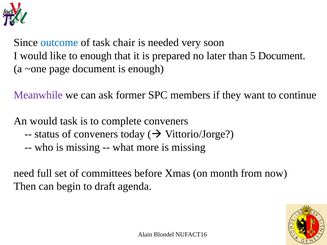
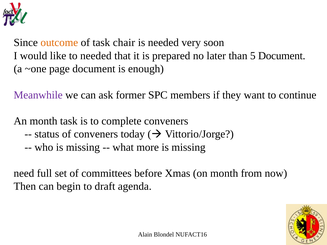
outcome colour: blue -> orange
to enough: enough -> needed
An would: would -> month
